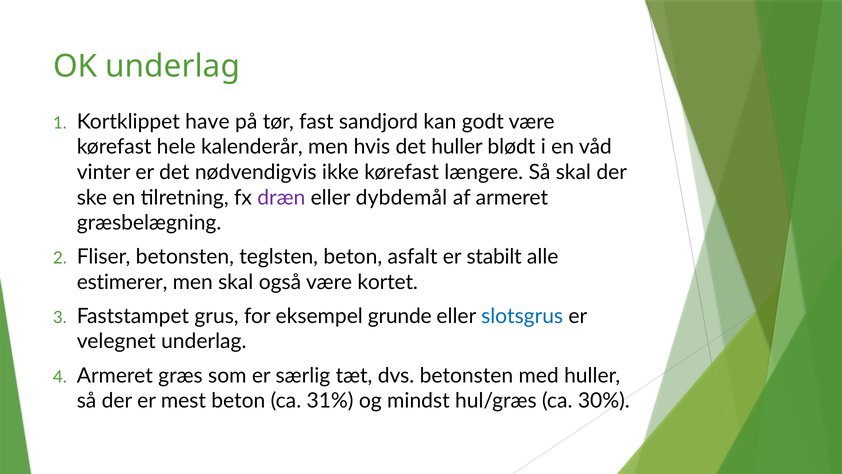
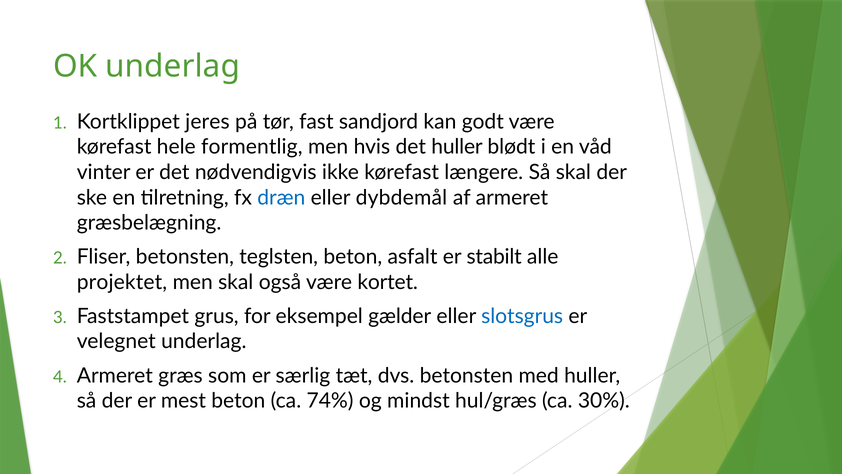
have: have -> jeres
kalenderår: kalenderår -> formentlig
dræn colour: purple -> blue
estimerer: estimerer -> projektet
grunde: grunde -> gælder
31%: 31% -> 74%
